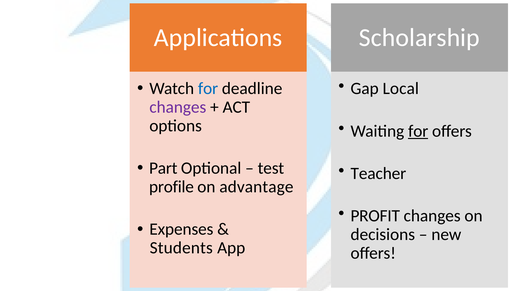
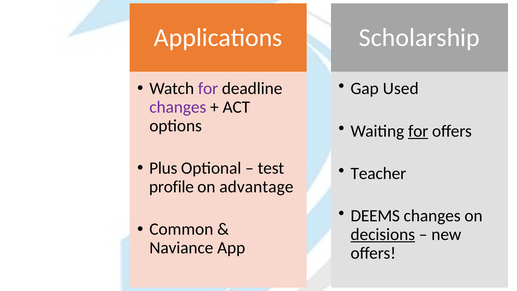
Local: Local -> Used
for at (208, 89) colour: blue -> purple
Part: Part -> Plus
PROFIT: PROFIT -> DEEMS
Expenses: Expenses -> Common
decisions underline: none -> present
Students: Students -> Naviance
